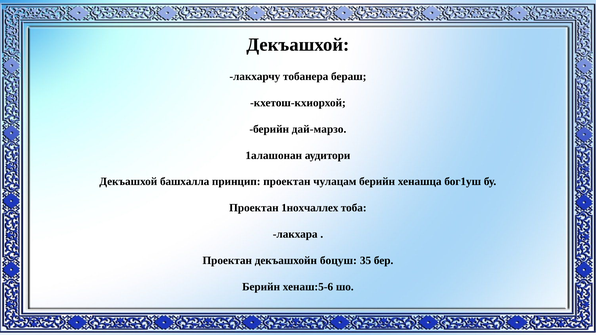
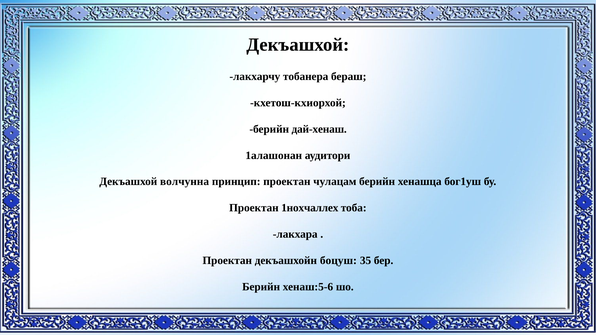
дай-марзо: дай-марзо -> дай-хенаш
башхалла: башхалла -> волчунна
